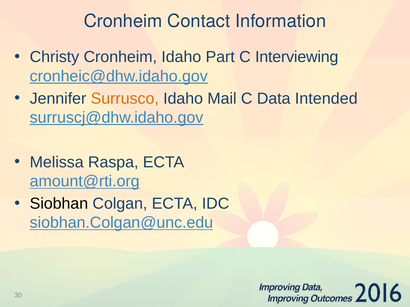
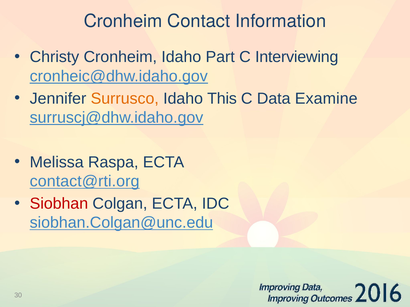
Mail: Mail -> This
Intended: Intended -> Examine
amount@rti.org: amount@rti.org -> contact@rti.org
Siobhan colour: black -> red
